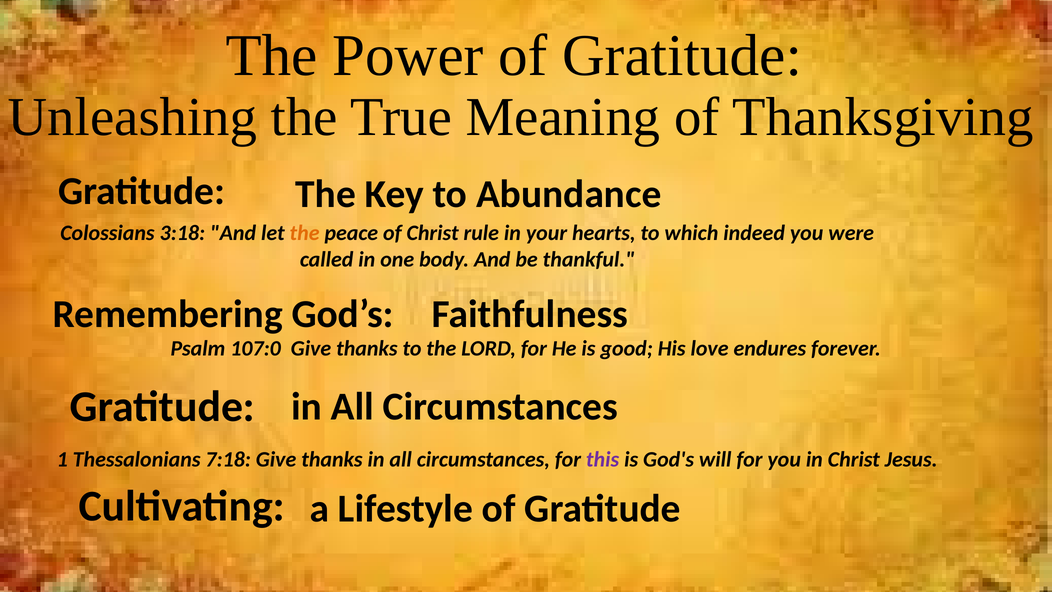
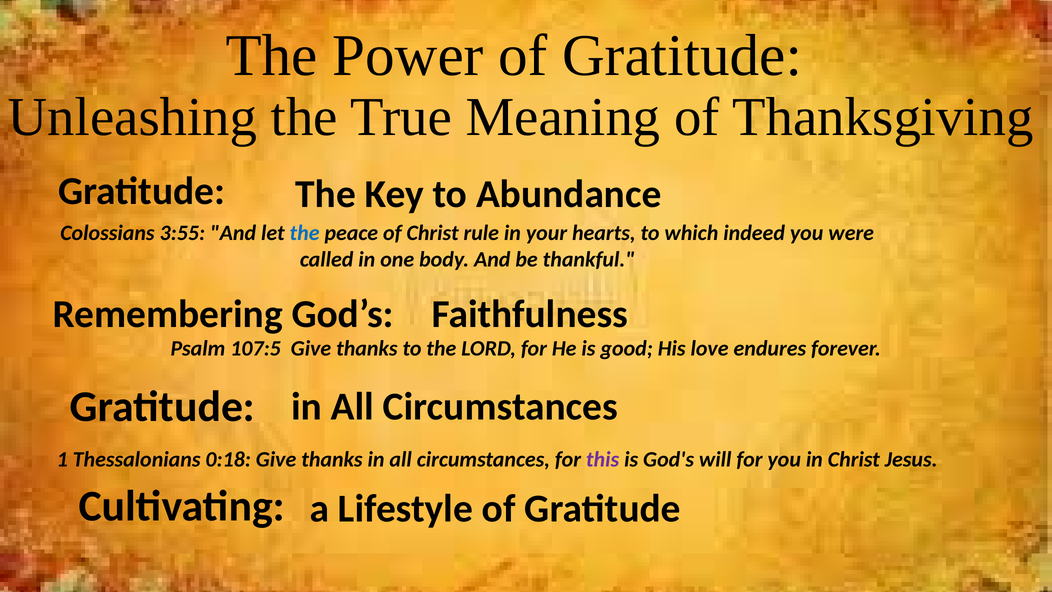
3:18: 3:18 -> 3:55
the at (305, 233) colour: orange -> blue
107:0: 107:0 -> 107:5
7:18: 7:18 -> 0:18
